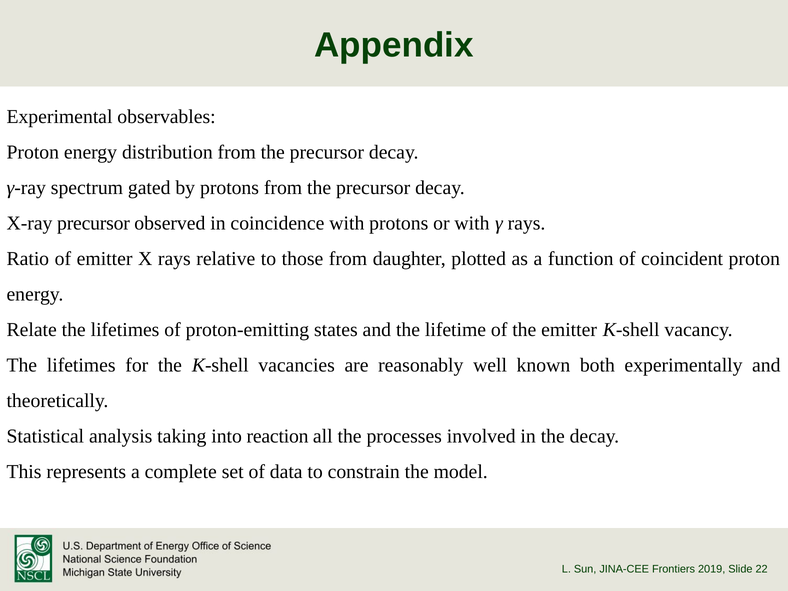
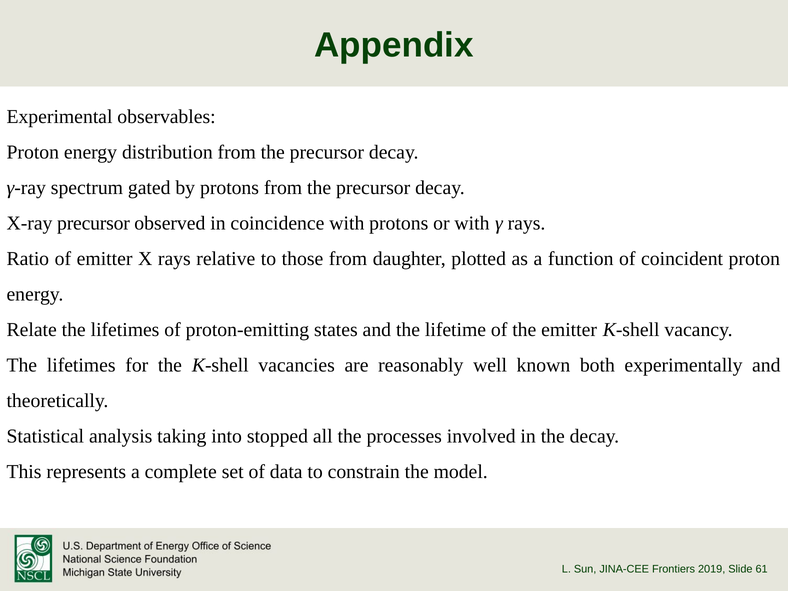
reaction: reaction -> stopped
22: 22 -> 61
